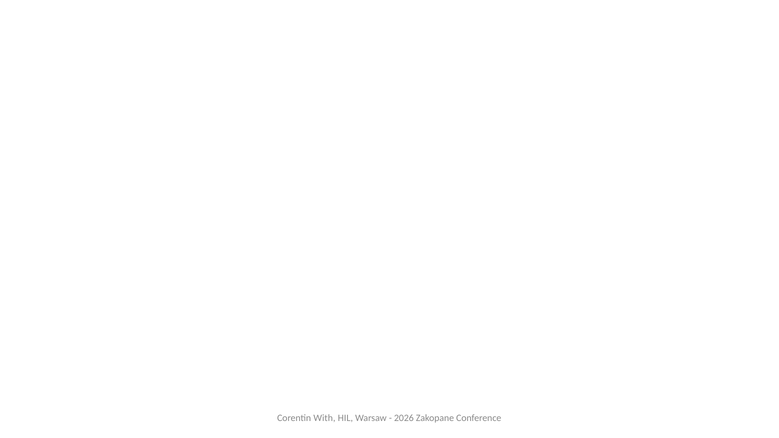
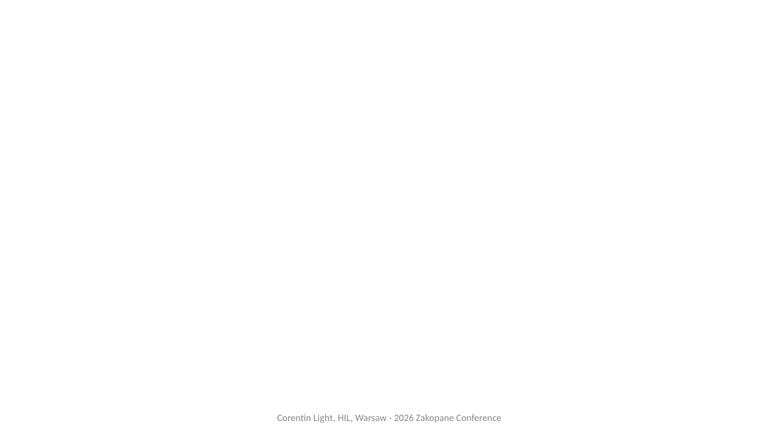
With: With -> Light
